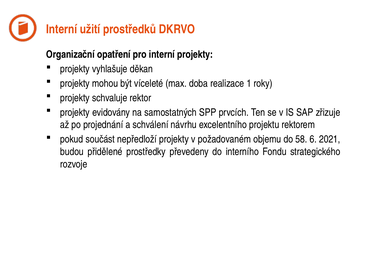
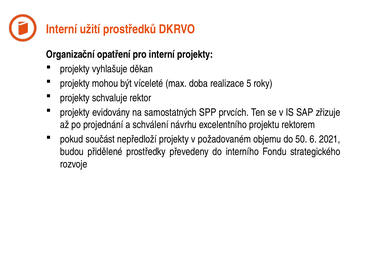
1: 1 -> 5
58: 58 -> 50
